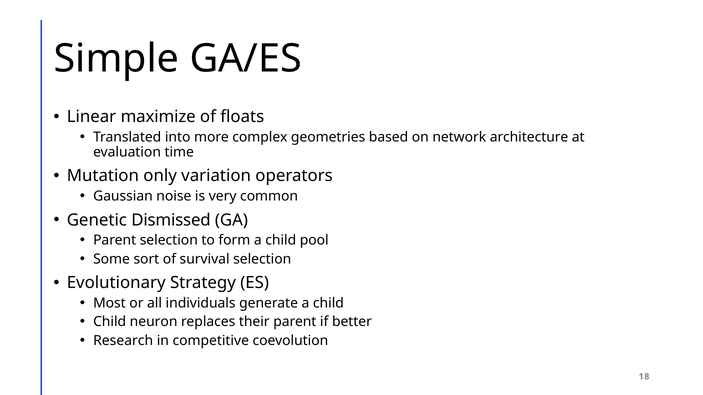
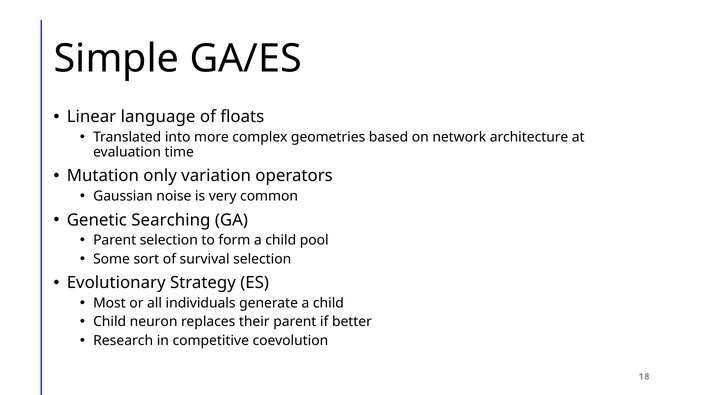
maximize: maximize -> language
Dismissed: Dismissed -> Searching
